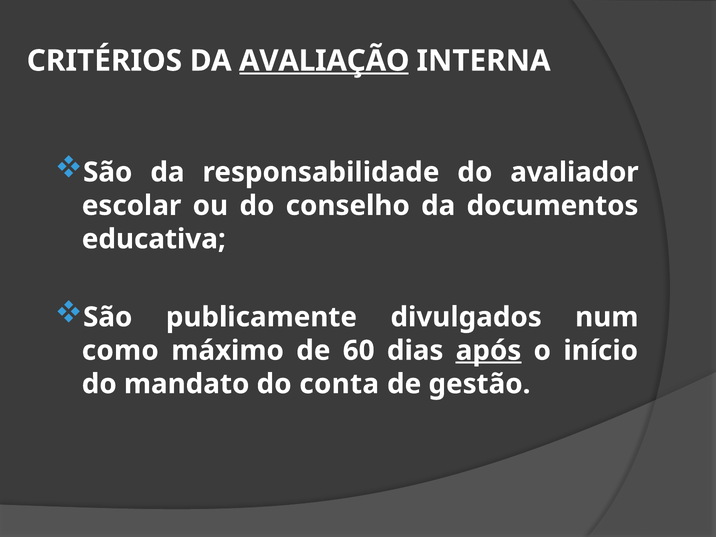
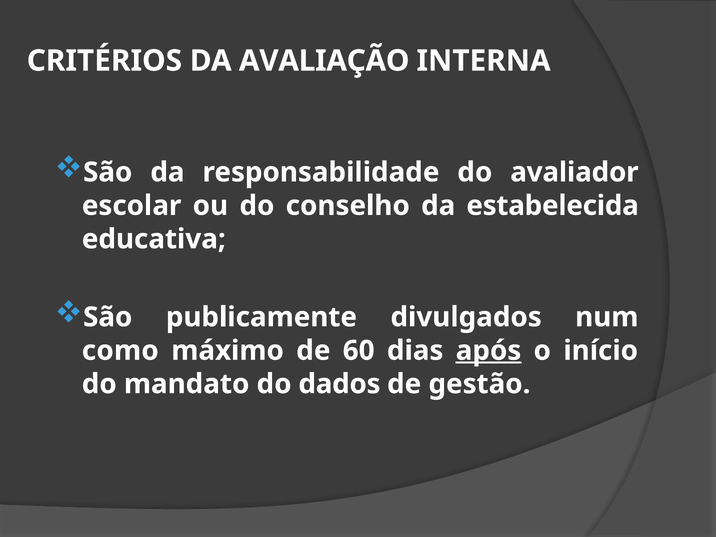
AVALIAÇÃO underline: present -> none
documentos: documentos -> estabelecida
conta: conta -> dados
